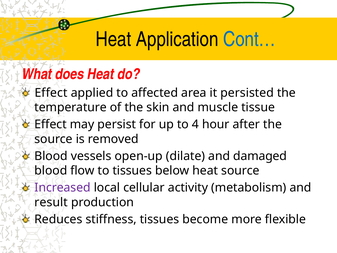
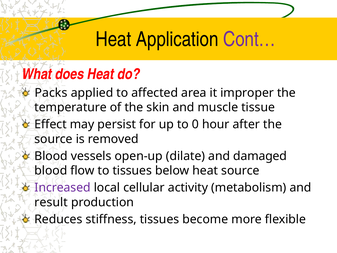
Cont… colour: blue -> purple
Effect at (51, 93): Effect -> Packs
persisted: persisted -> improper
4: 4 -> 0
